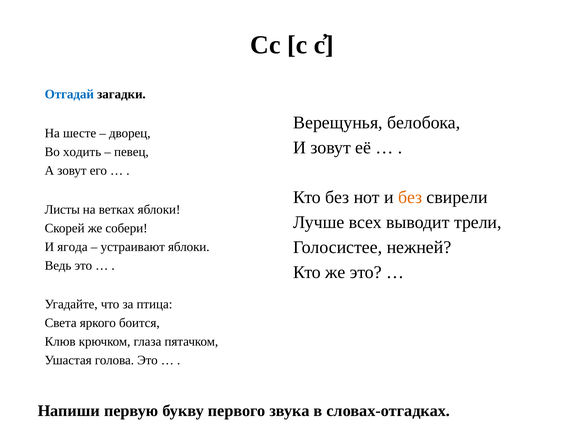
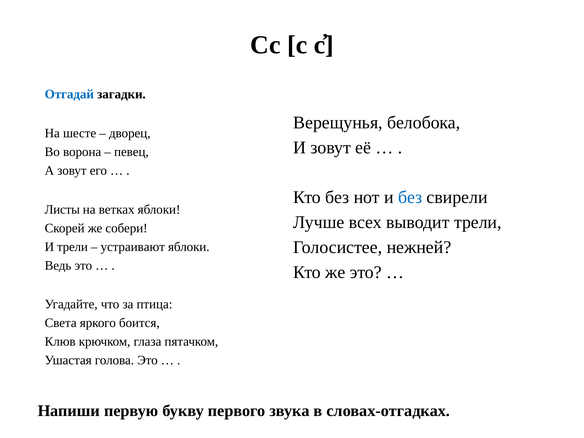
ходить: ходить -> ворона
без at (410, 197) colour: orange -> blue
И ягода: ягода -> трели
